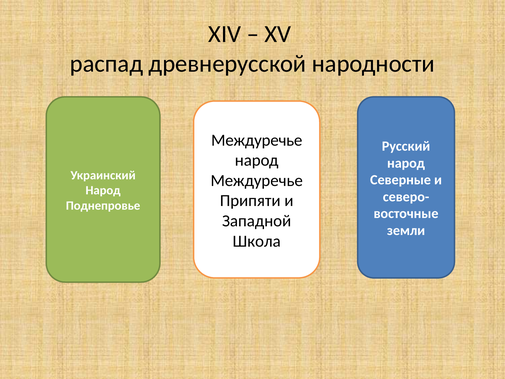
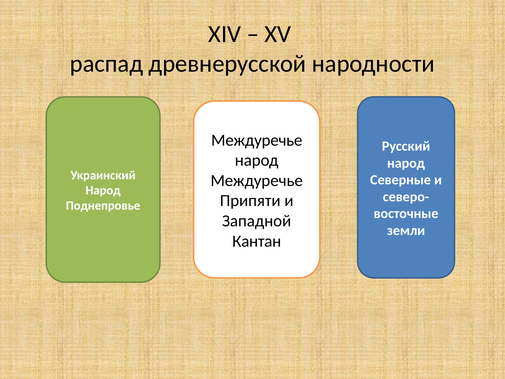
Школа: Школа -> Кантан
